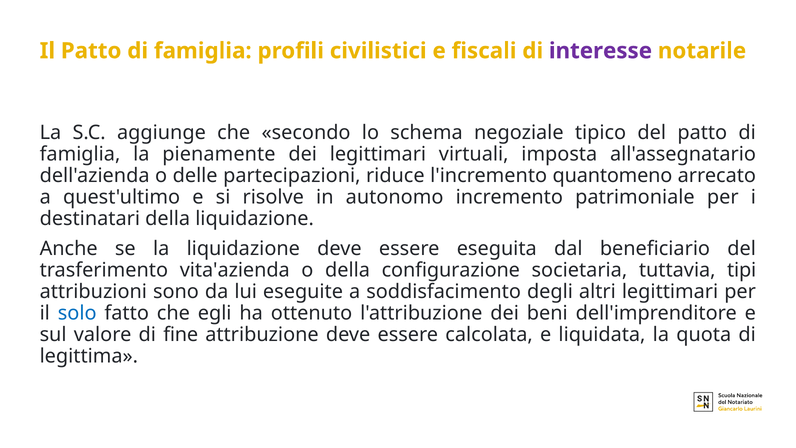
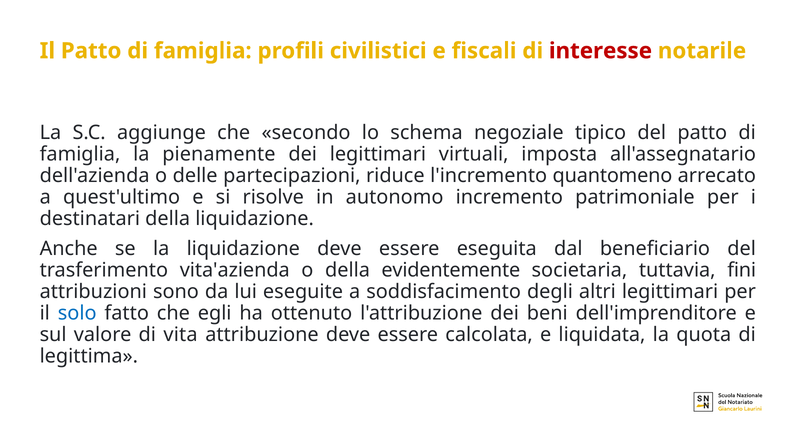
interesse colour: purple -> red
configurazione: configurazione -> evidentemente
tipi: tipi -> fini
fine: fine -> vita
